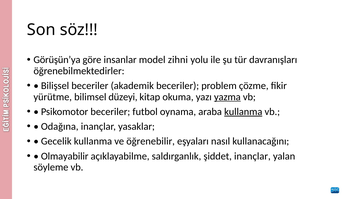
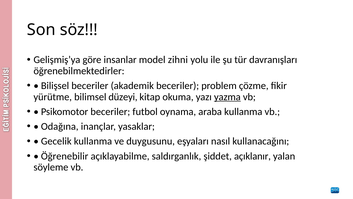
Görüşün’ya: Görüşün’ya -> Gelişmiş’ya
kullanma at (243, 111) underline: present -> none
öğrenebilir: öğrenebilir -> duygusunu
Olmayabilir: Olmayabilir -> Öğrenebilir
şiddet inançlar: inançlar -> açıklanır
